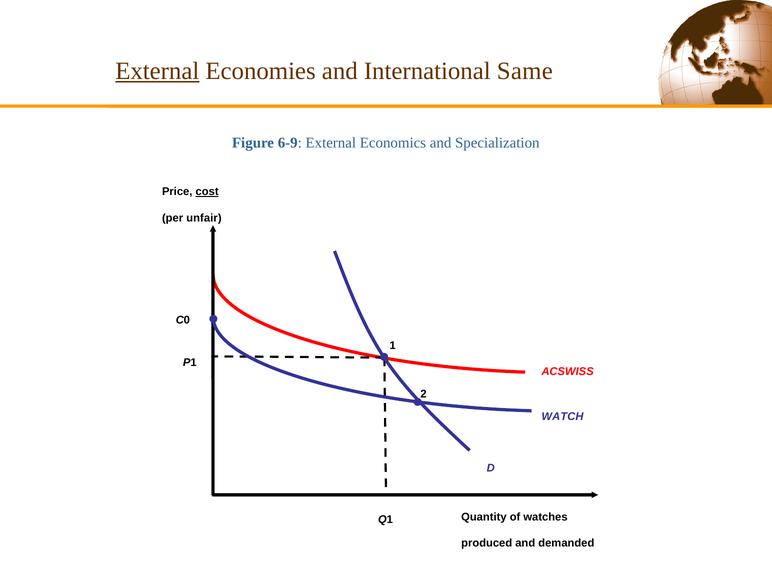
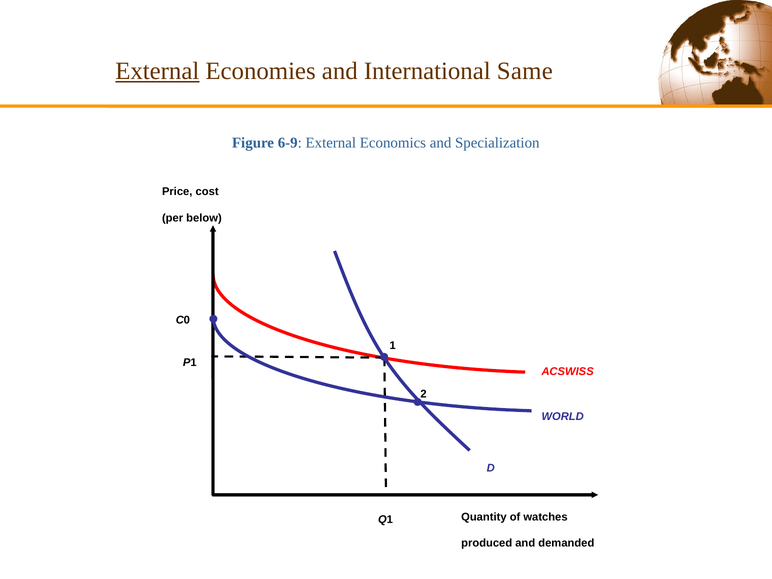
cost underline: present -> none
unfair: unfair -> below
WATCH: WATCH -> WORLD
